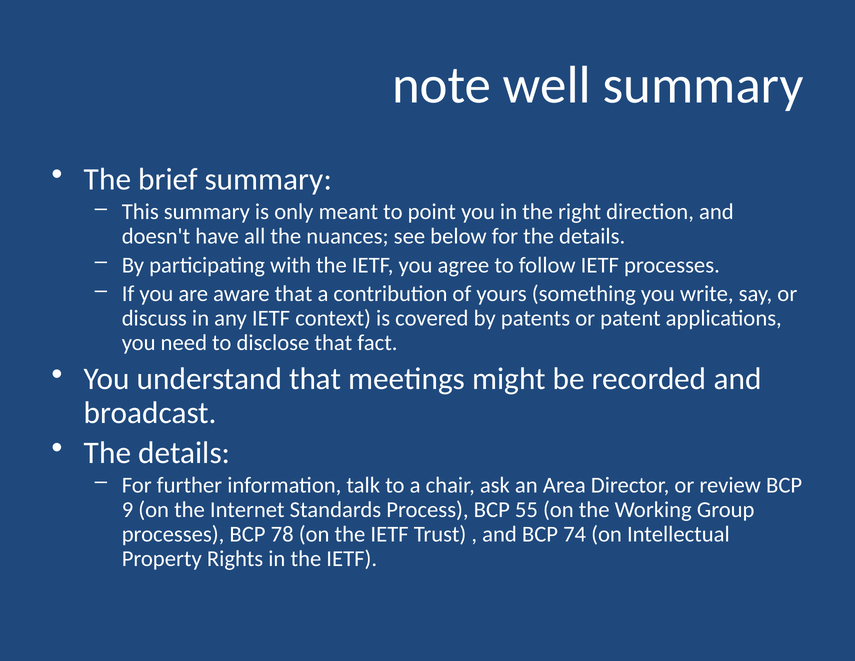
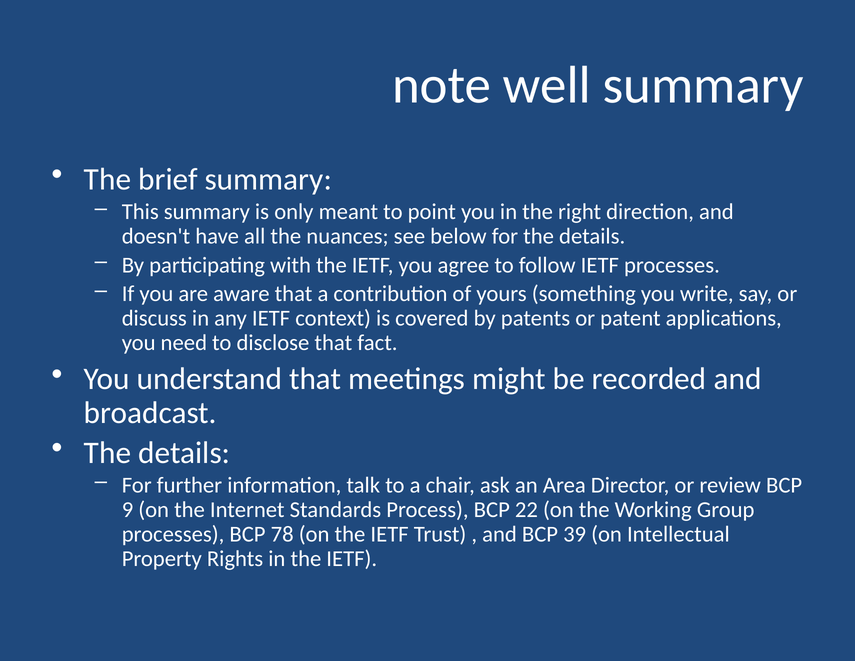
55: 55 -> 22
74: 74 -> 39
